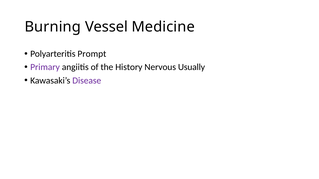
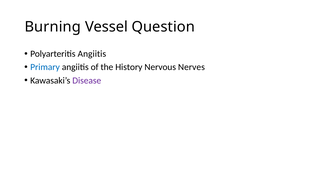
Medicine: Medicine -> Question
Polyarteritis Prompt: Prompt -> Angiitis
Primary colour: purple -> blue
Usually: Usually -> Nerves
